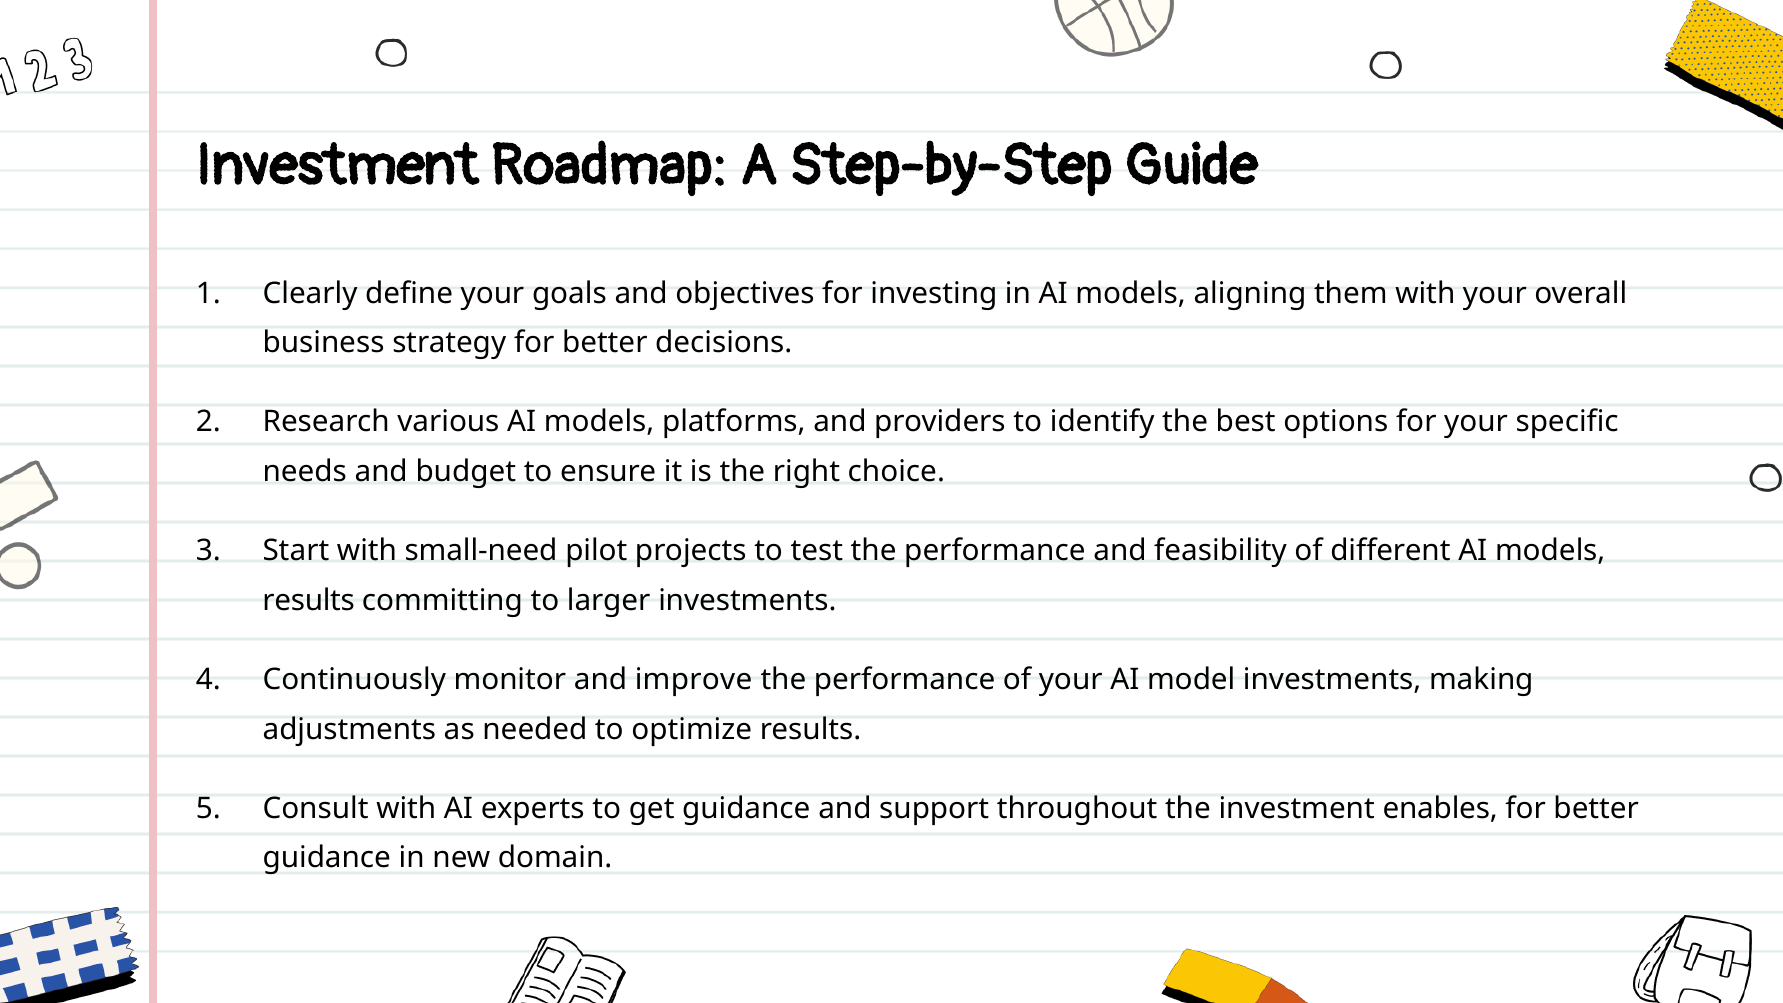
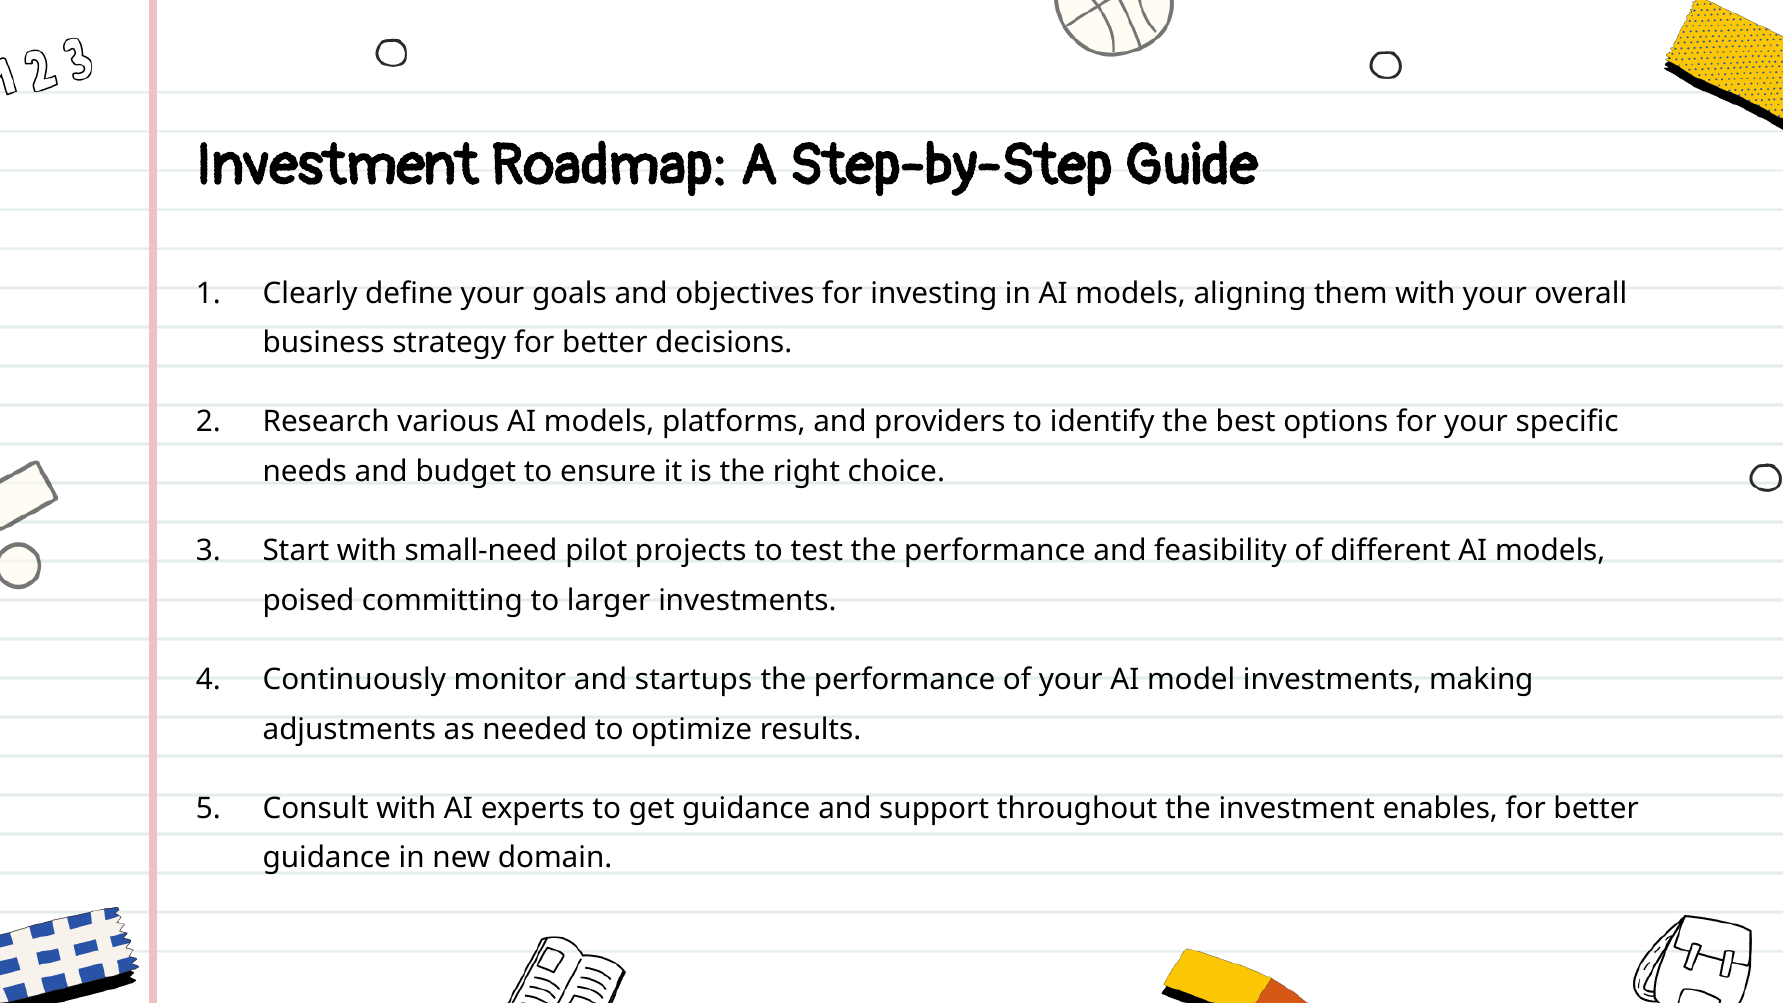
results at (309, 600): results -> poised
improve: improve -> startups
